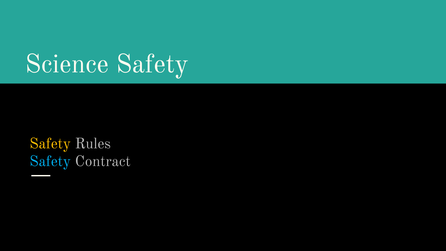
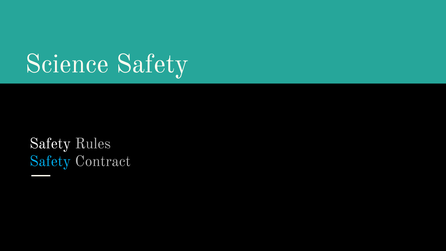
Safety at (50, 143) colour: yellow -> white
